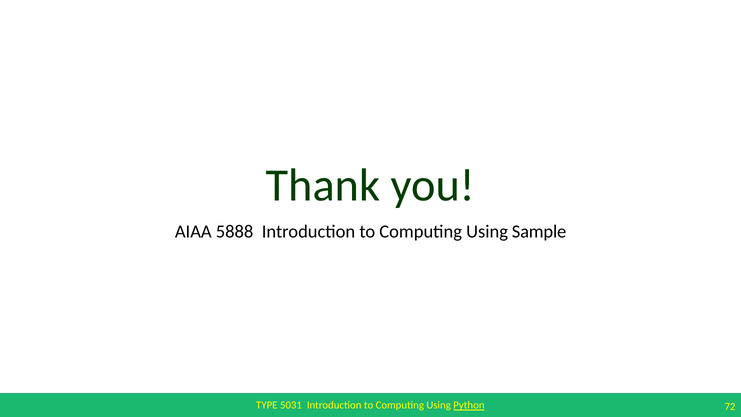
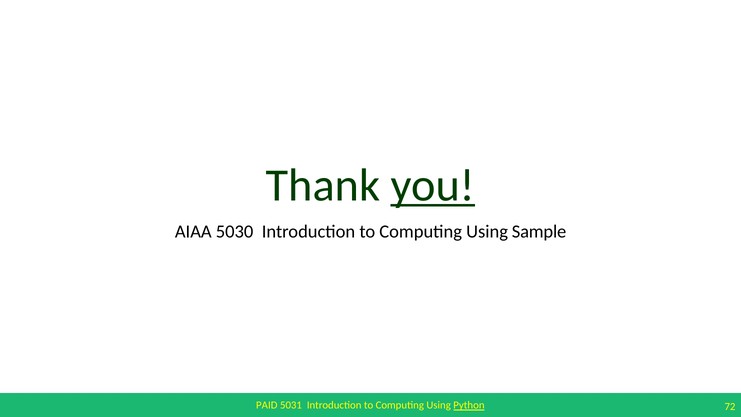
you underline: none -> present
5888: 5888 -> 5030
TYPE: TYPE -> PAID
